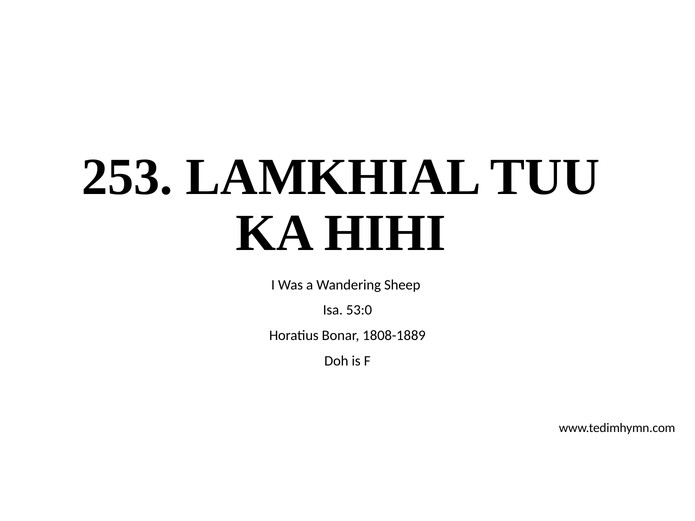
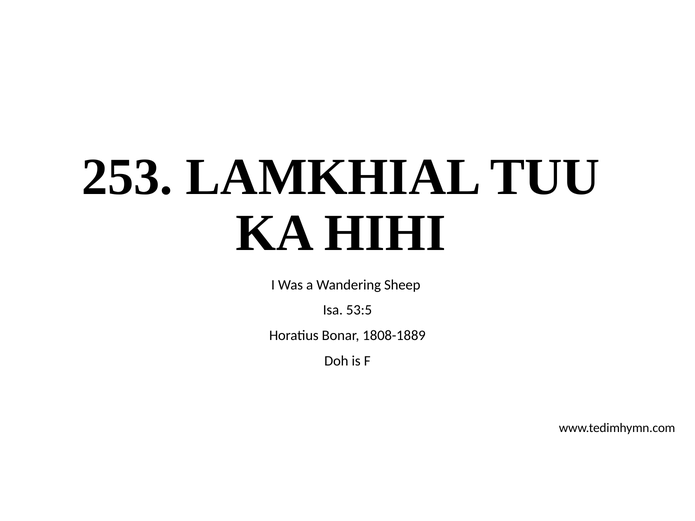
53:0: 53:0 -> 53:5
